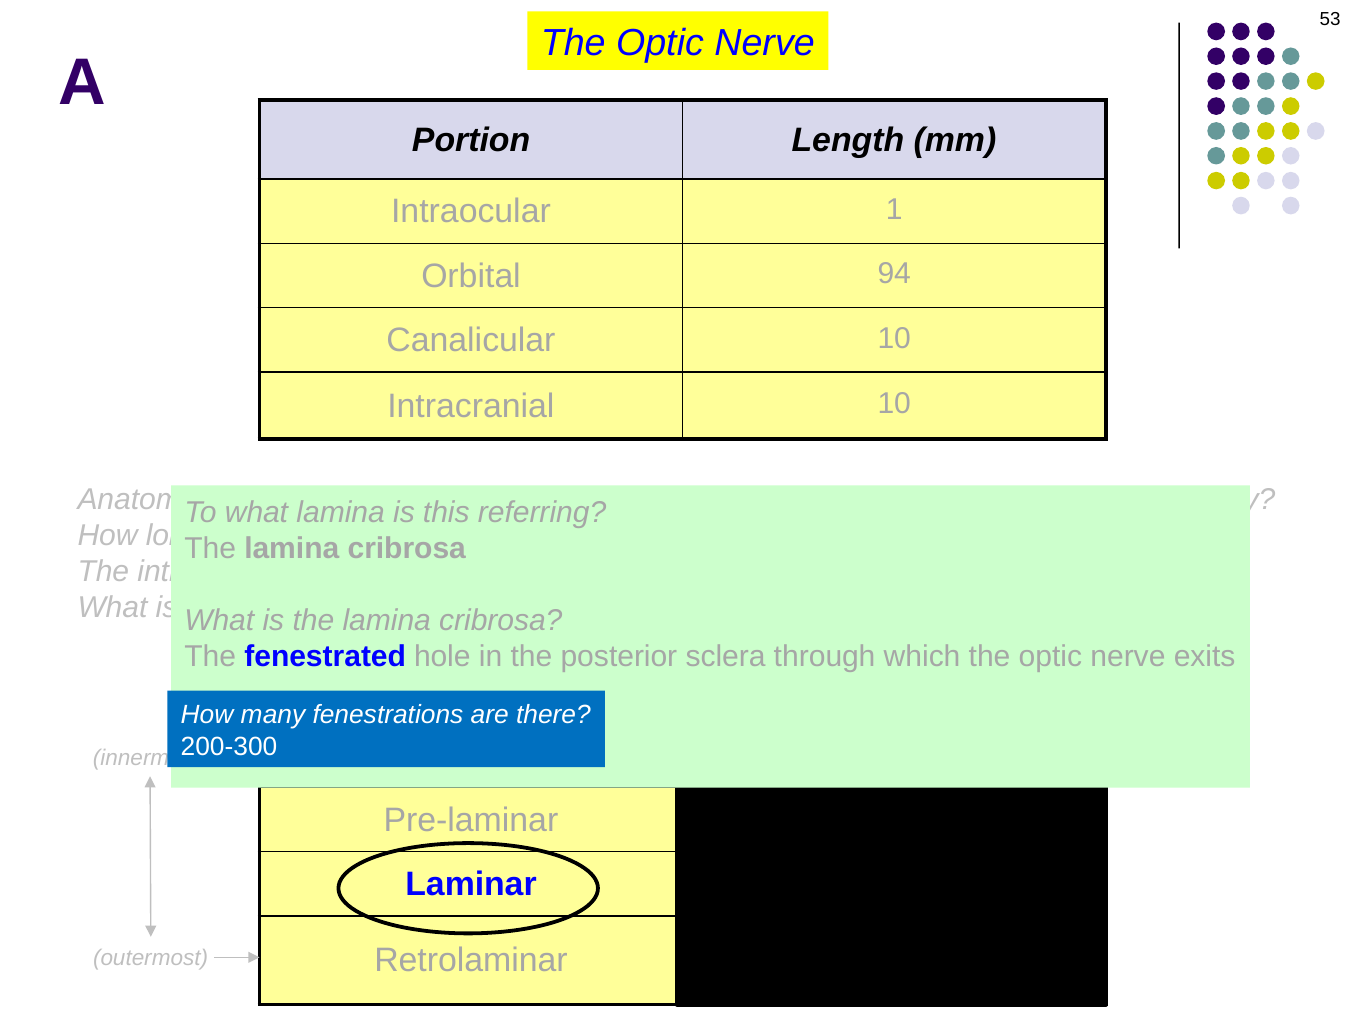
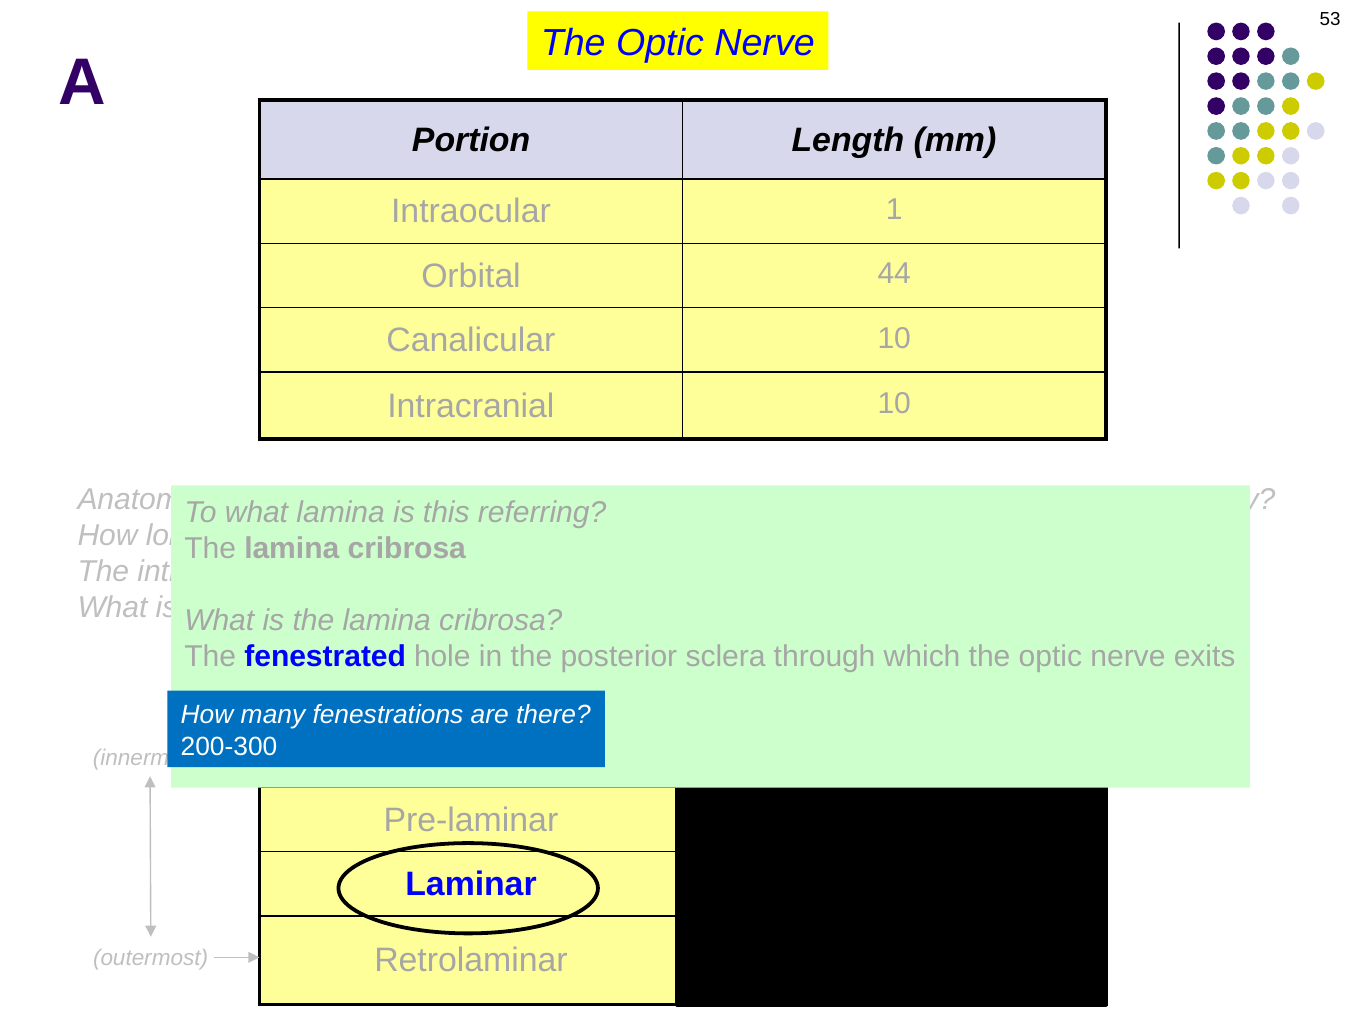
94: 94 -> 44
